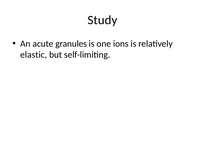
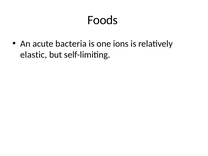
Study: Study -> Foods
granules: granules -> bacteria
